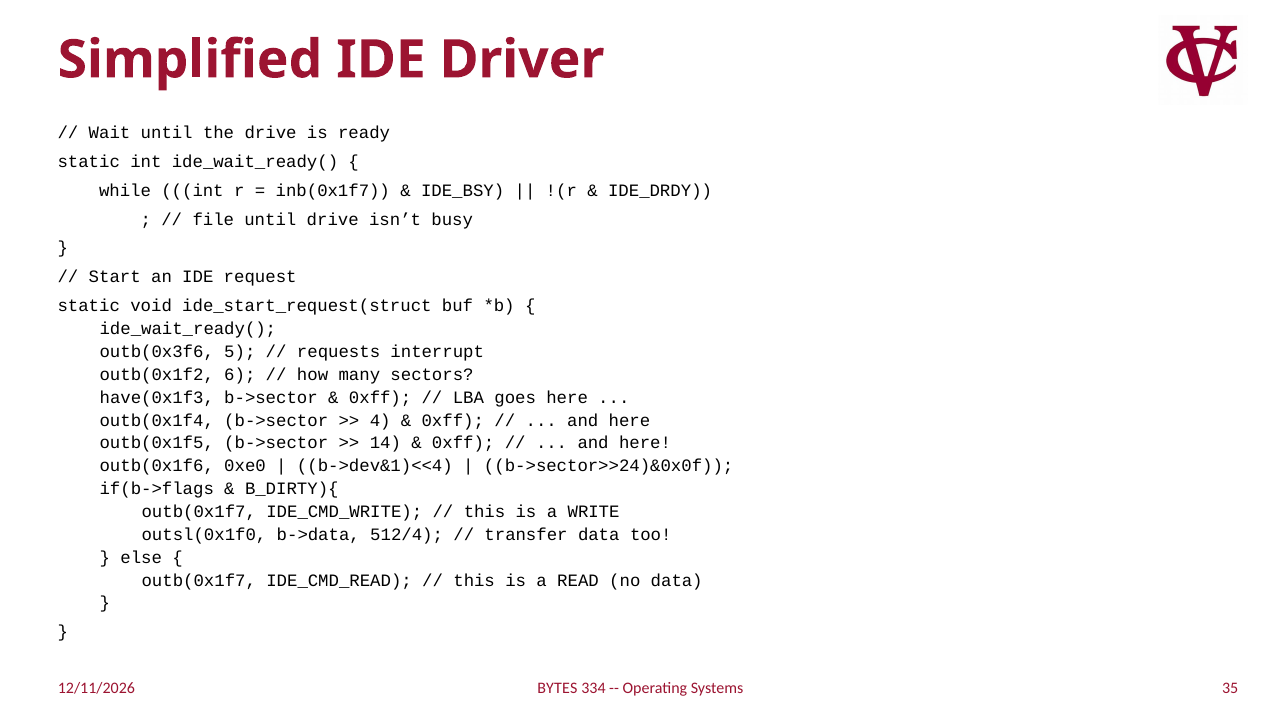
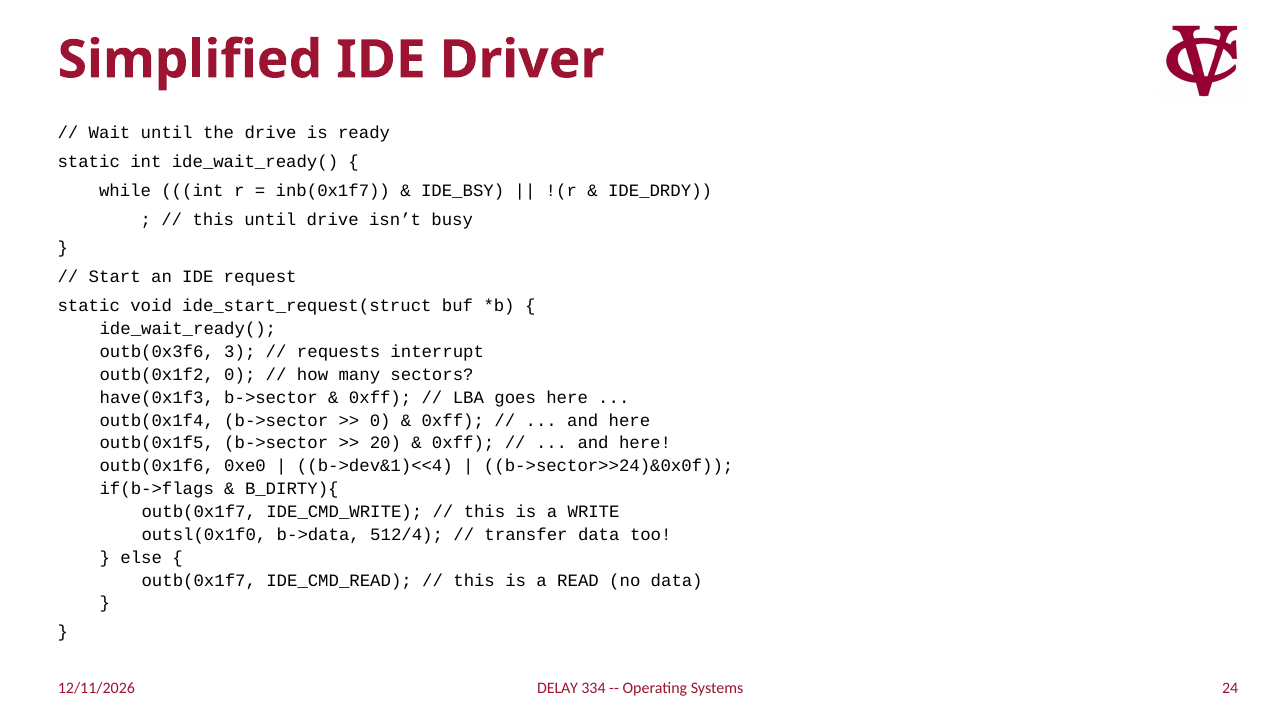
file at (213, 219): file -> this
5: 5 -> 3
outb(0x1f2 6: 6 -> 0
4 at (380, 420): 4 -> 0
14: 14 -> 20
BYTES: BYTES -> DELAY
35: 35 -> 24
